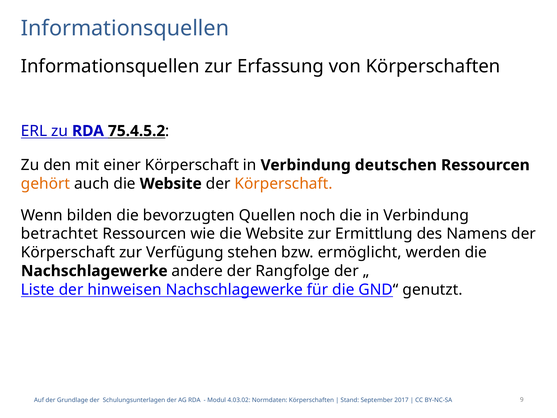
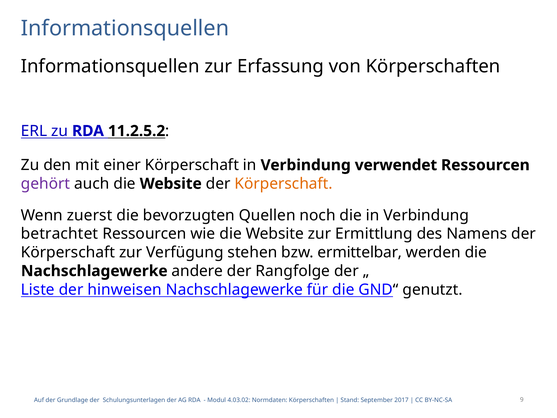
75.4.5.2: 75.4.5.2 -> 11.2.5.2
deutschen: deutschen -> verwendet
gehört colour: orange -> purple
bilden: bilden -> zuerst
ermöglicht: ermöglicht -> ermittelbar
